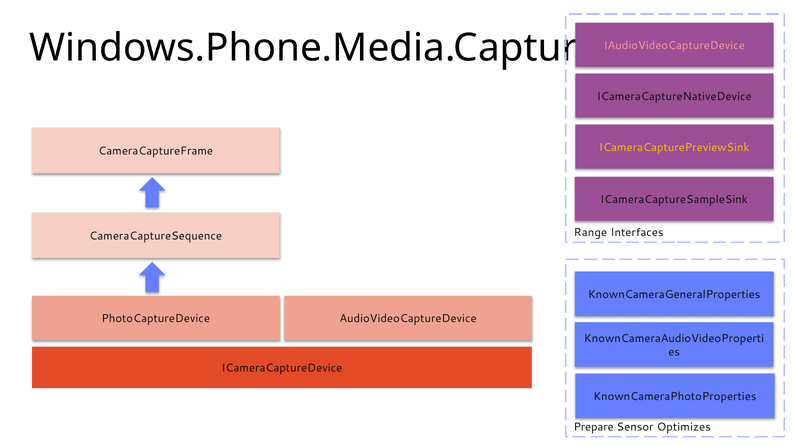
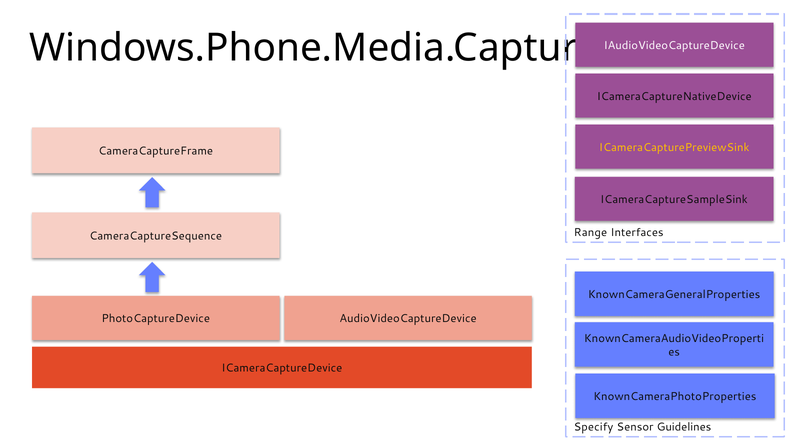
IAudioVideoCaptureDevice colour: pink -> white
Prepare: Prepare -> Specify
Optimizes: Optimizes -> Guidelines
